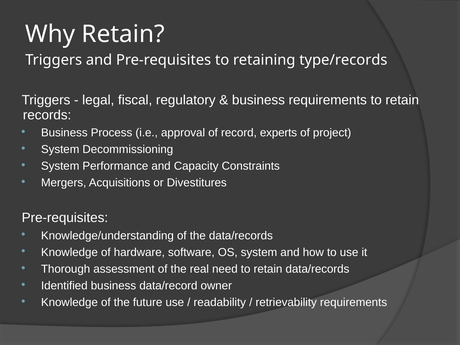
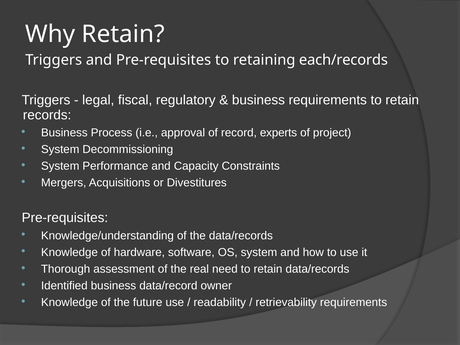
type/records: type/records -> each/records
